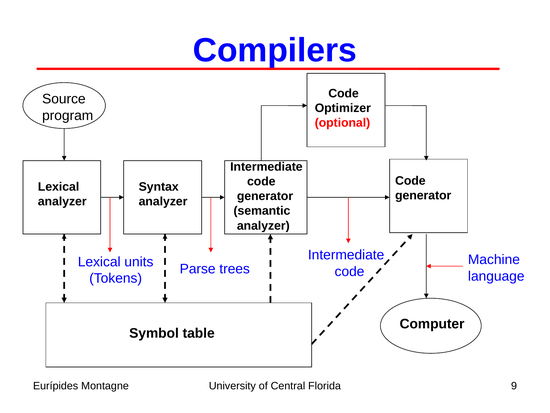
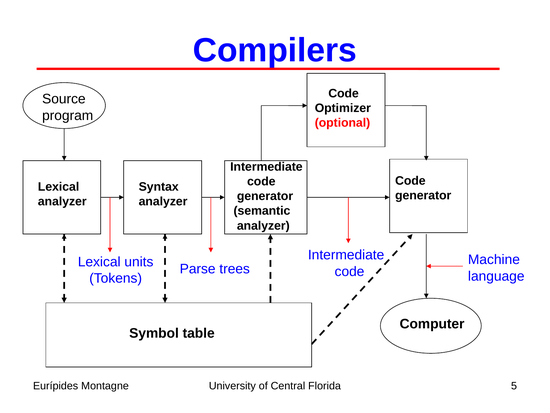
9: 9 -> 5
